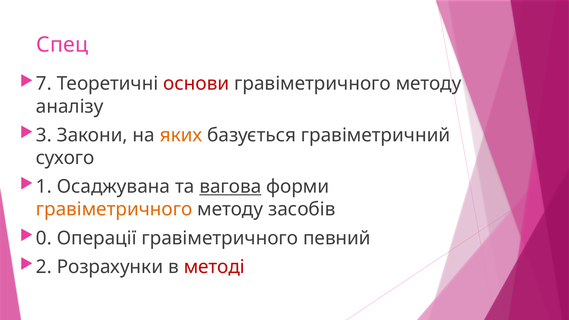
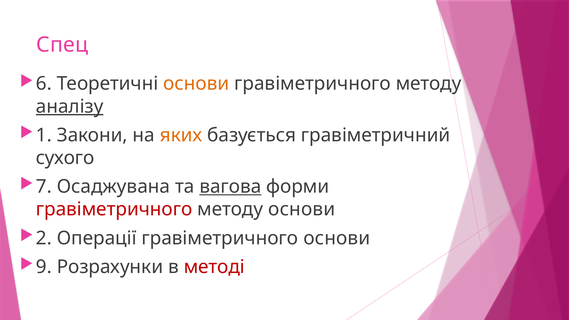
7: 7 -> 6
основи at (196, 84) colour: red -> orange
аналізу underline: none -> present
3: 3 -> 1
1: 1 -> 7
гравіметричного at (114, 209) colour: orange -> red
методу засобів: засобів -> основи
0: 0 -> 2
гравіметричного певний: певний -> основи
2: 2 -> 9
